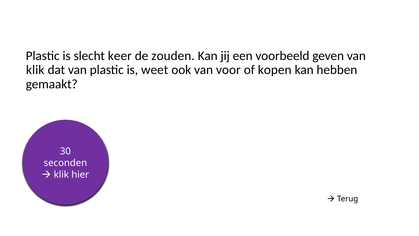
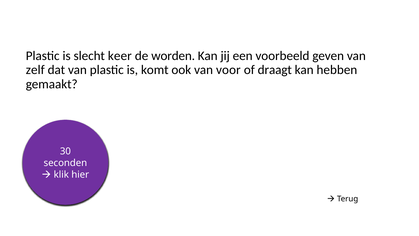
zouden: zouden -> worden
klik at (35, 70): klik -> zelf
weet: weet -> komt
kopen: kopen -> draagt
